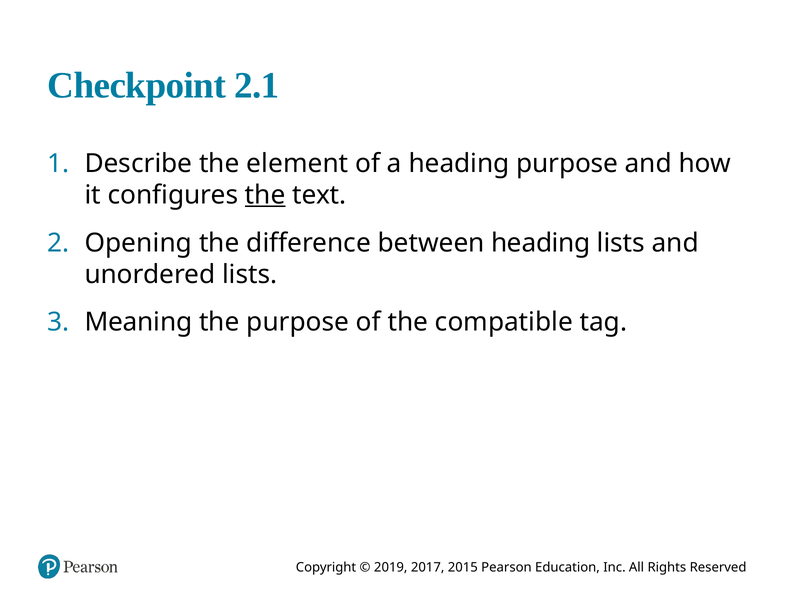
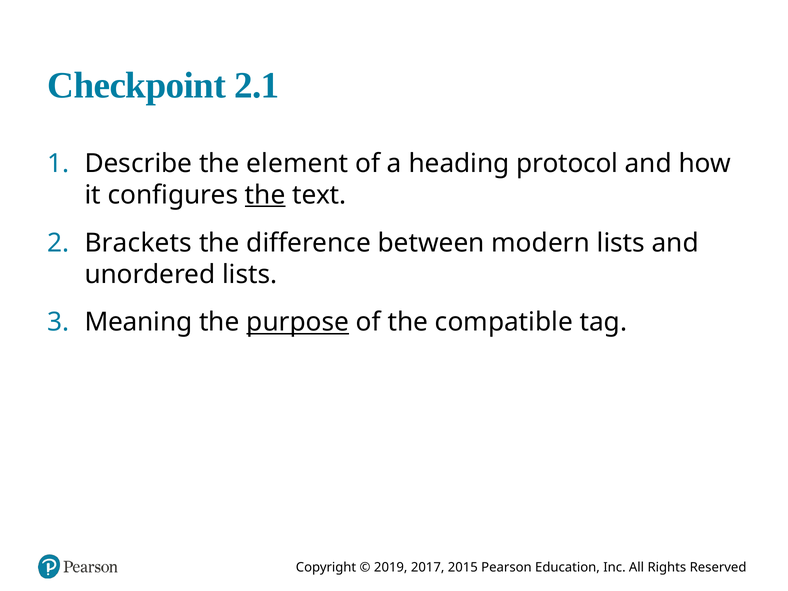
heading purpose: purpose -> protocol
Opening: Opening -> Brackets
between heading: heading -> modern
purpose at (298, 322) underline: none -> present
